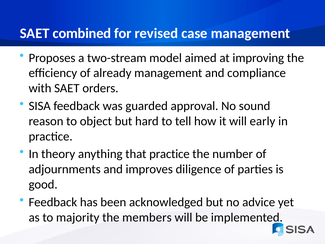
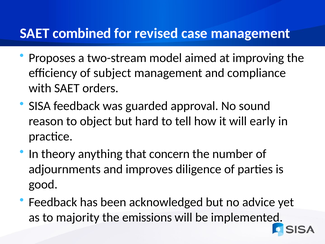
already: already -> subject
that practice: practice -> concern
members: members -> emissions
